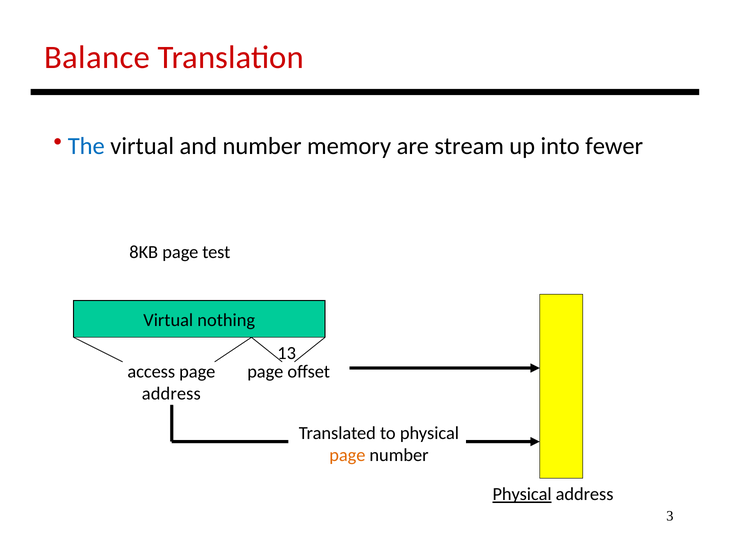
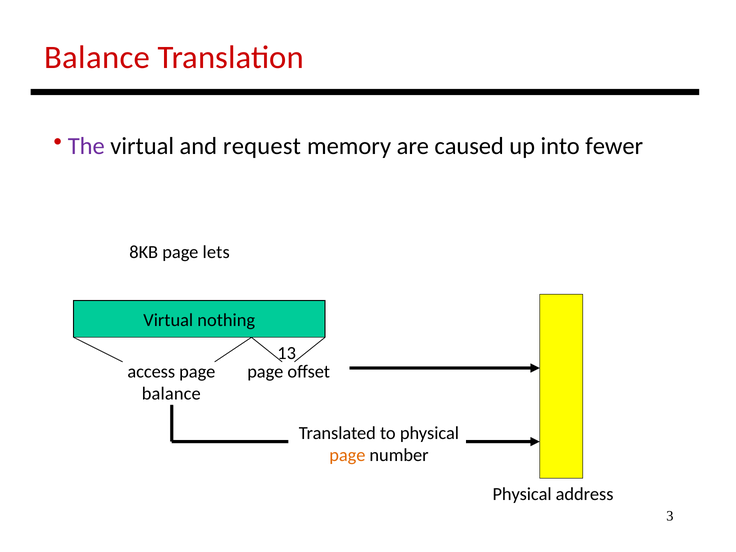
The colour: blue -> purple
and number: number -> request
stream: stream -> caused
test: test -> lets
address at (171, 394): address -> balance
Physical at (522, 494) underline: present -> none
